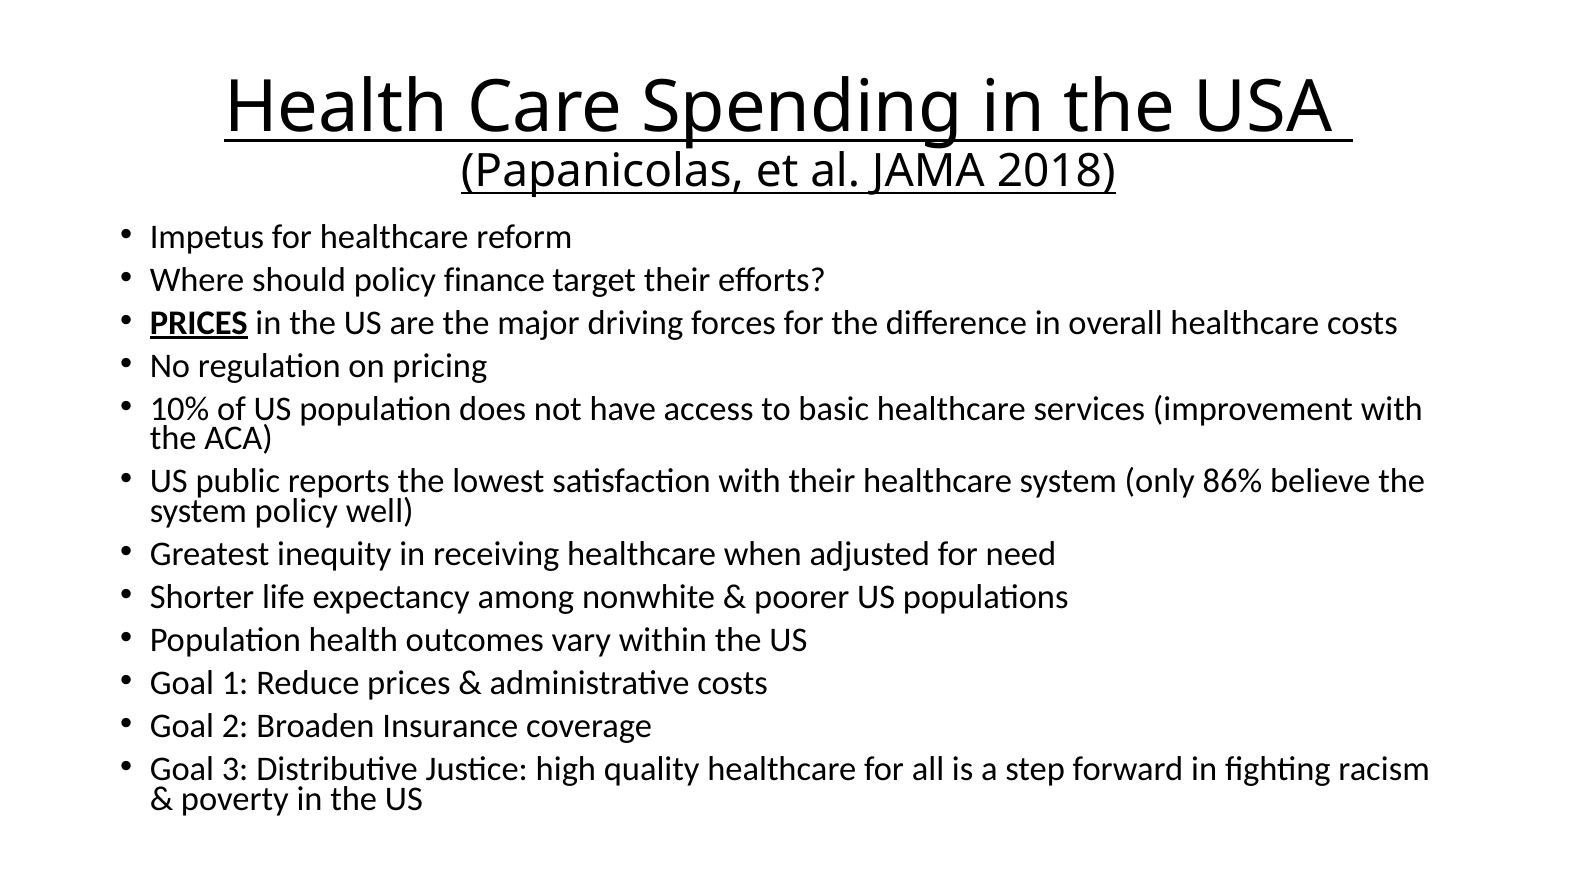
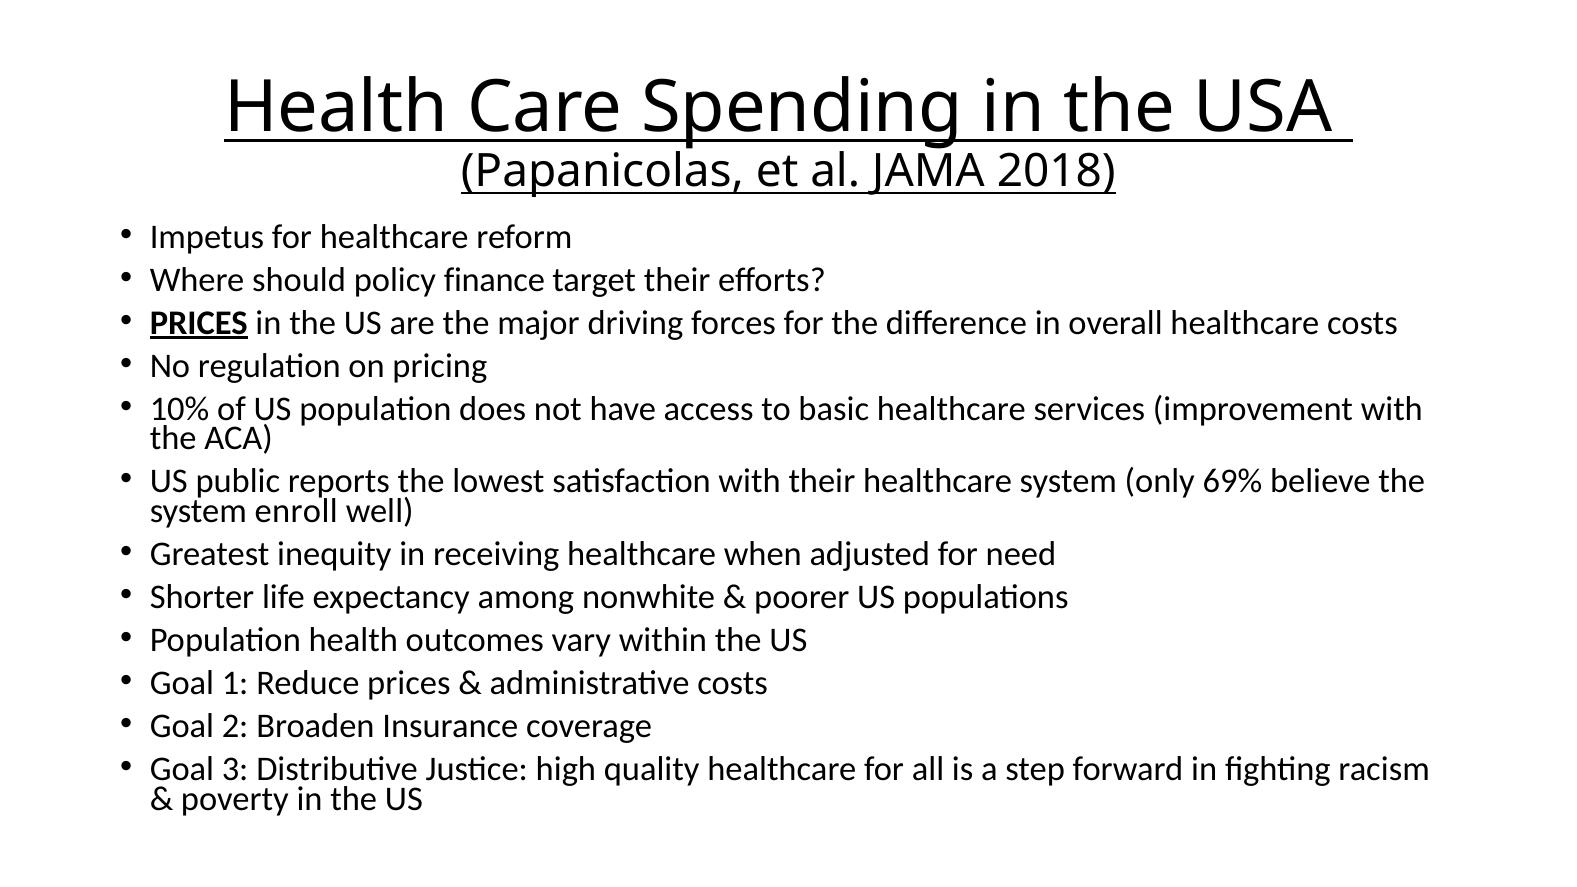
86%: 86% -> 69%
system policy: policy -> enroll
